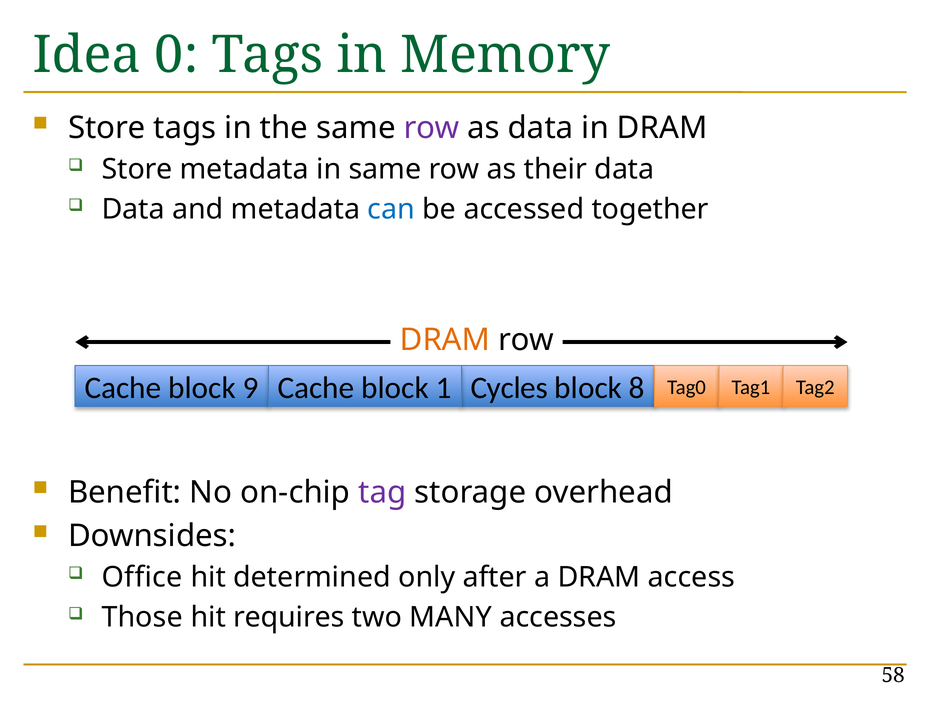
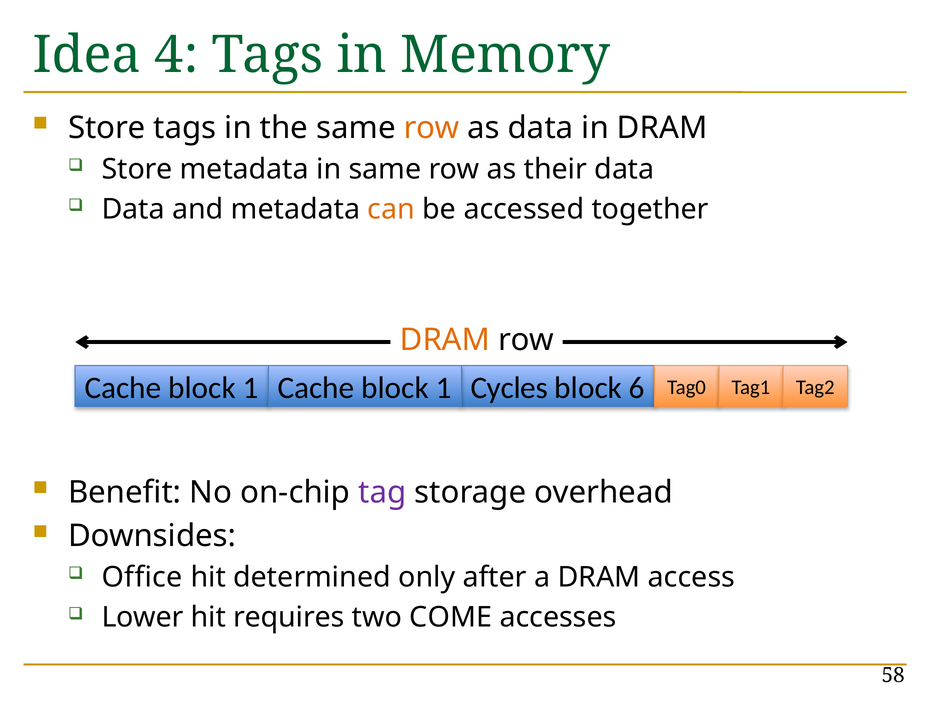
0: 0 -> 4
row at (432, 128) colour: purple -> orange
can colour: blue -> orange
9 at (251, 388): 9 -> 1
8: 8 -> 6
Those: Those -> Lower
MANY: MANY -> COME
